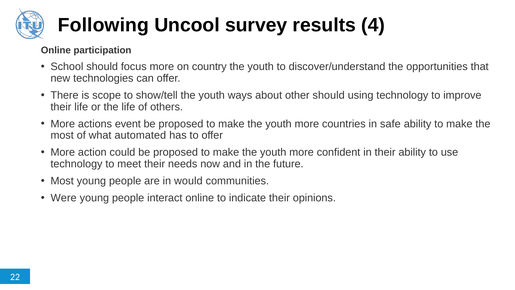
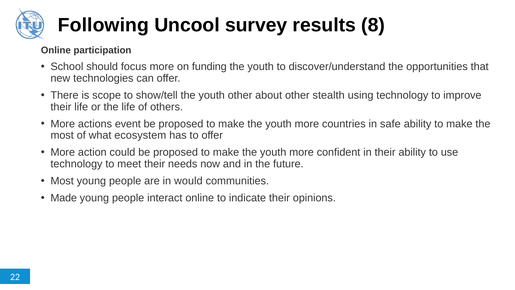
4: 4 -> 8
country: country -> funding
youth ways: ways -> other
other should: should -> stealth
automated: automated -> ecosystem
Were: Were -> Made
